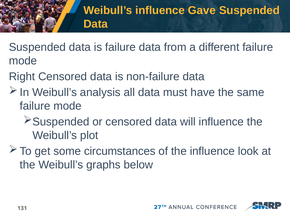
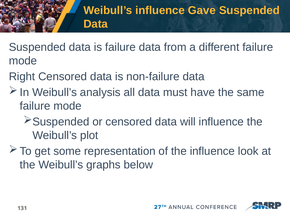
circumstances: circumstances -> representation
